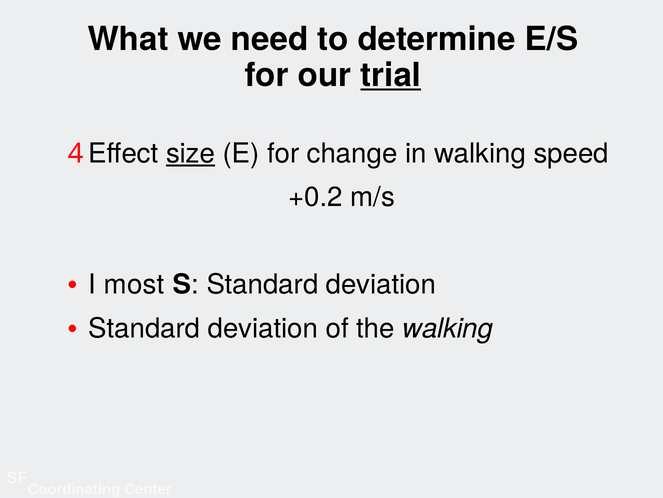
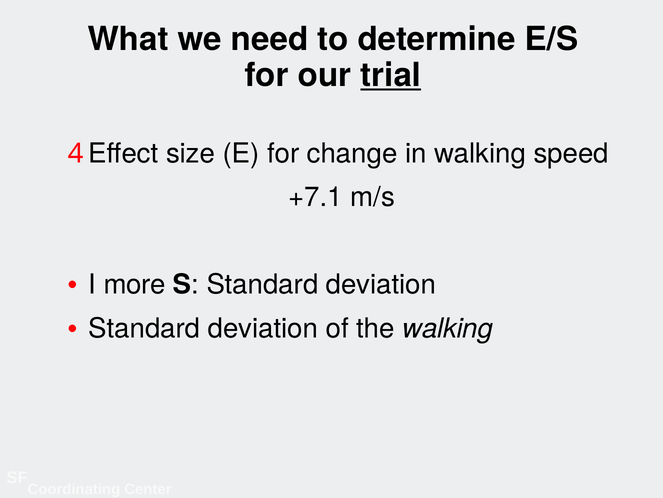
size underline: present -> none
+0.2: +0.2 -> +7.1
most: most -> more
